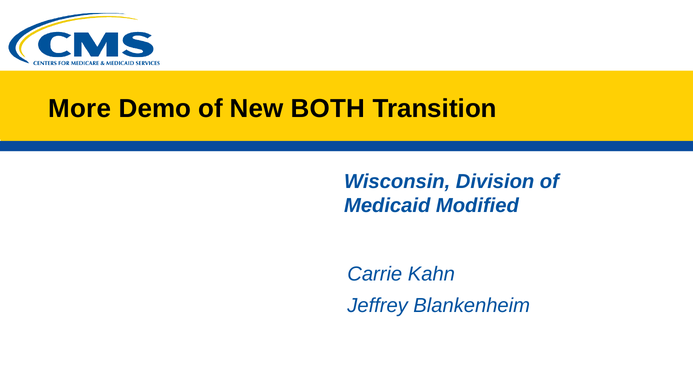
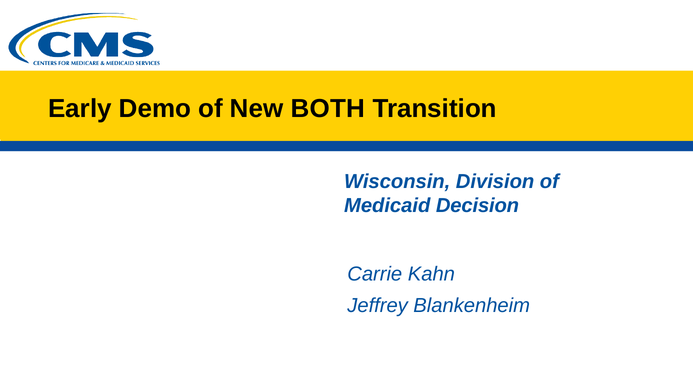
More: More -> Early
Modified: Modified -> Decision
